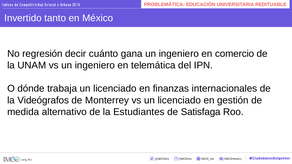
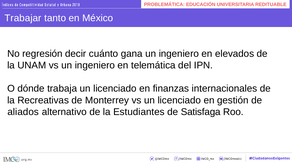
Invertido: Invertido -> Trabajar
comercio: comercio -> elevados
Videógrafos: Videógrafos -> Recreativas
medida: medida -> aliados
